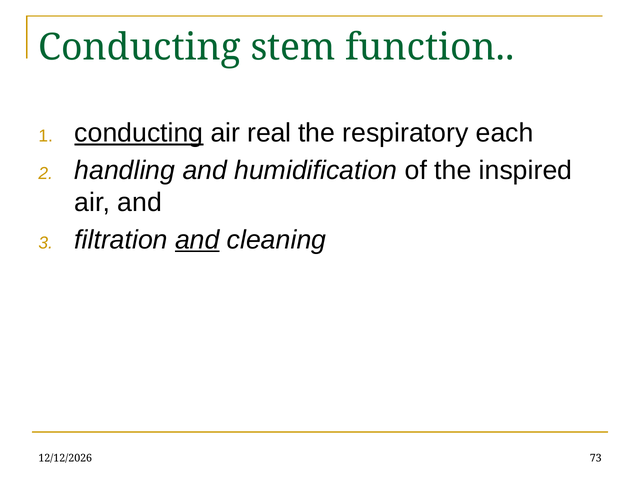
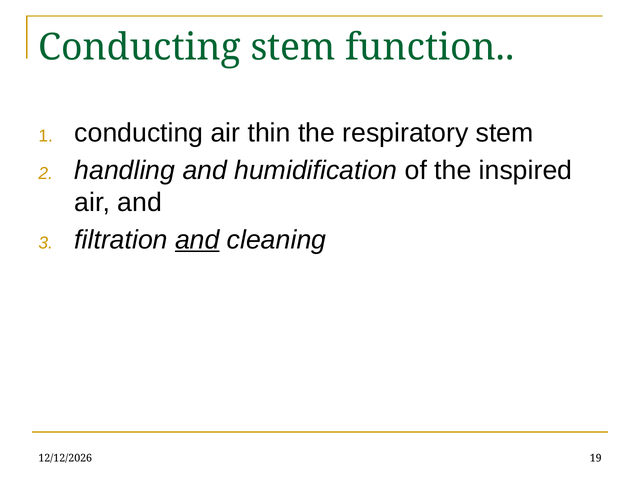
conducting at (139, 133) underline: present -> none
real: real -> thin
respiratory each: each -> stem
73: 73 -> 19
